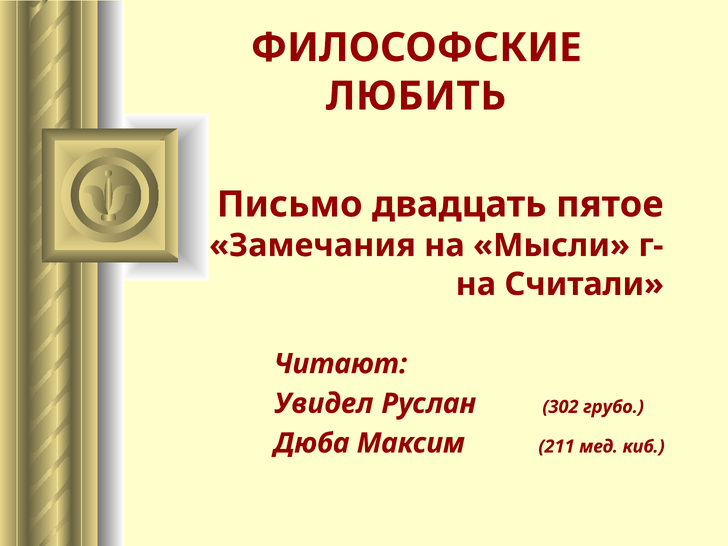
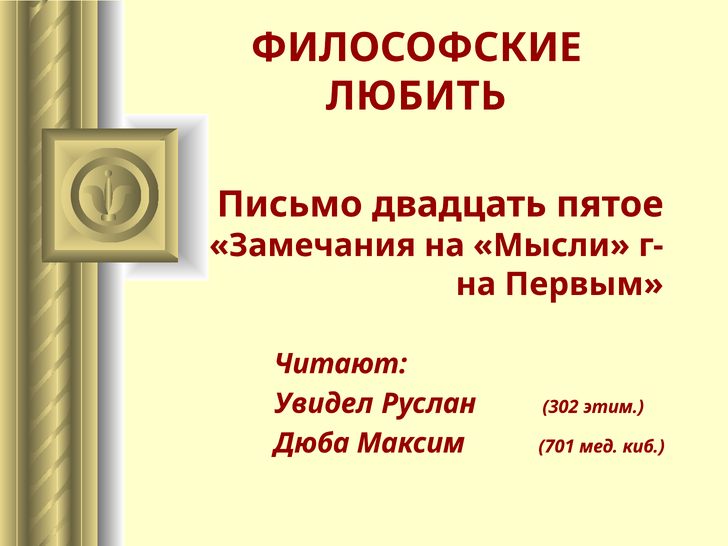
Считали: Считали -> Первым
грубо: грубо -> этим
211: 211 -> 701
